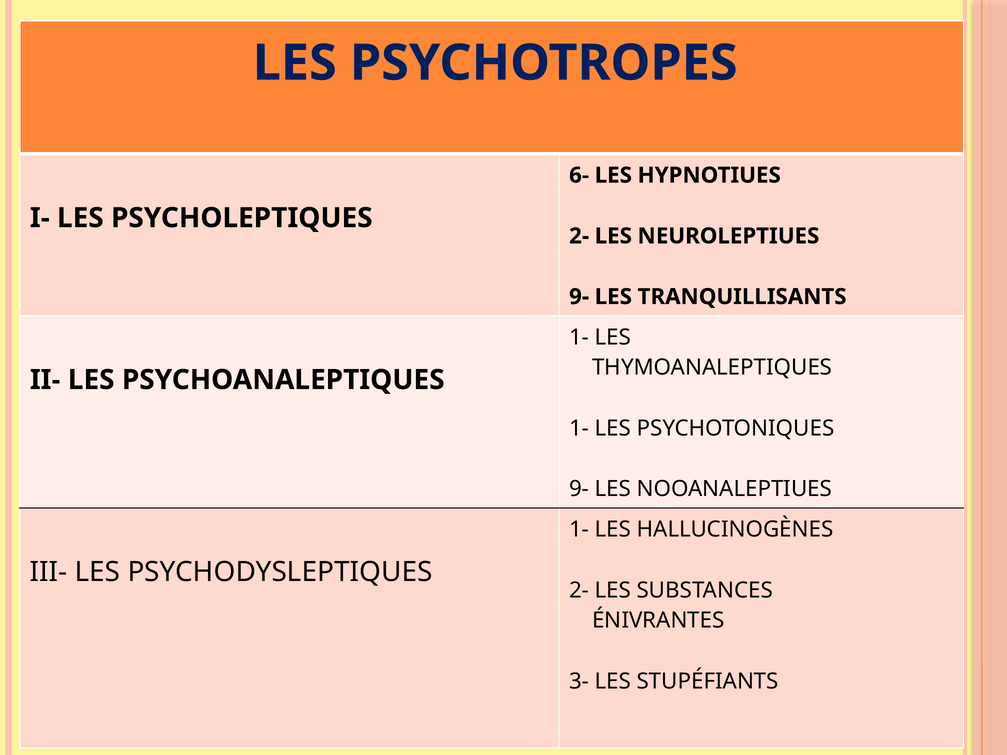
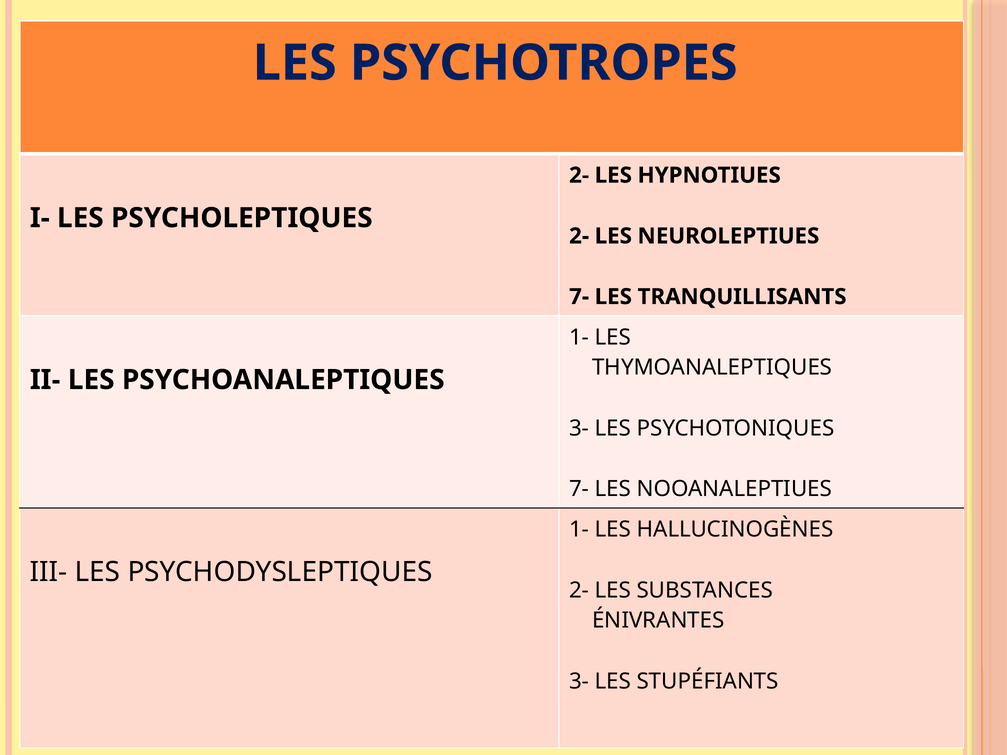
6- at (579, 175): 6- -> 2-
9- at (579, 297): 9- -> 7-
1- at (579, 428): 1- -> 3-
9- at (579, 489): 9- -> 7-
